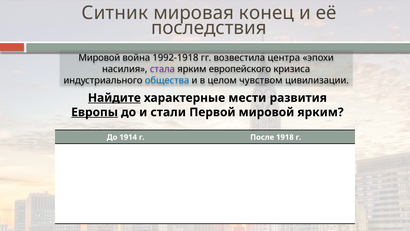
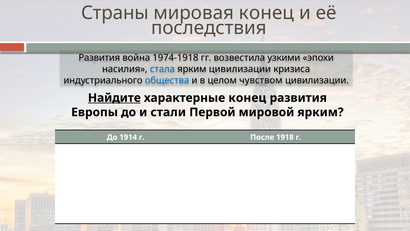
Ситник: Ситник -> Страны
Мировой at (99, 58): Мировой -> Развития
1992-1918: 1992-1918 -> 1974-1918
центра: центра -> узкими
стала colour: purple -> blue
ярким европейского: европейского -> цивилизации
характерные мести: мести -> конец
Европы underline: present -> none
